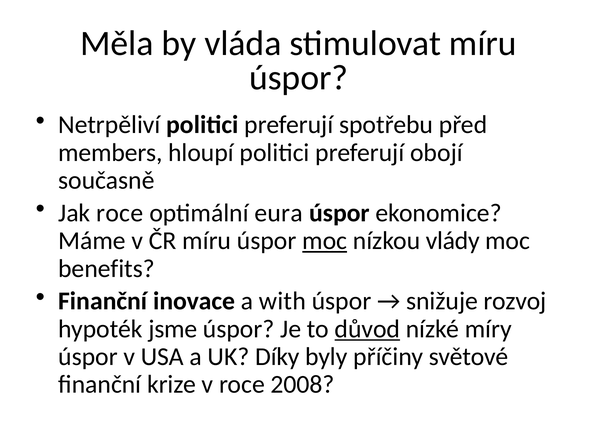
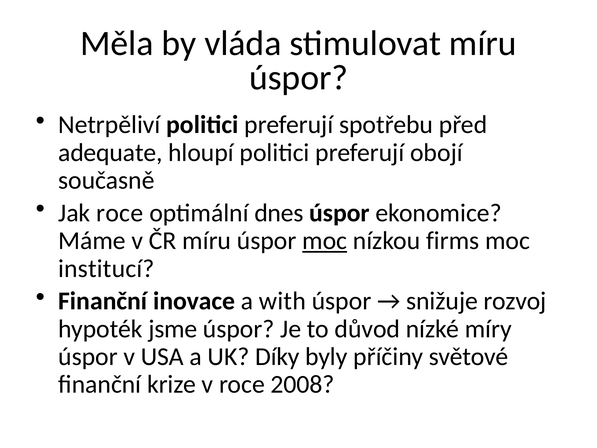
members: members -> adequate
eura: eura -> dnes
vlády: vlády -> firms
benefits: benefits -> institucí
důvod underline: present -> none
